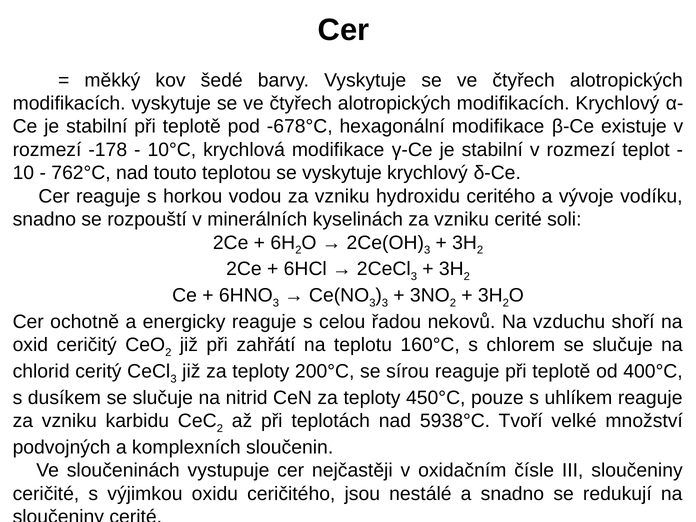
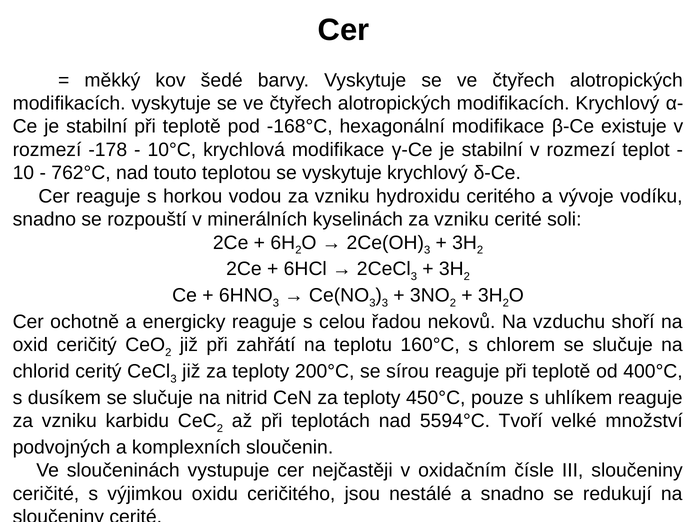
-678°C: -678°C -> -168°C
5938°C: 5938°C -> 5594°C
